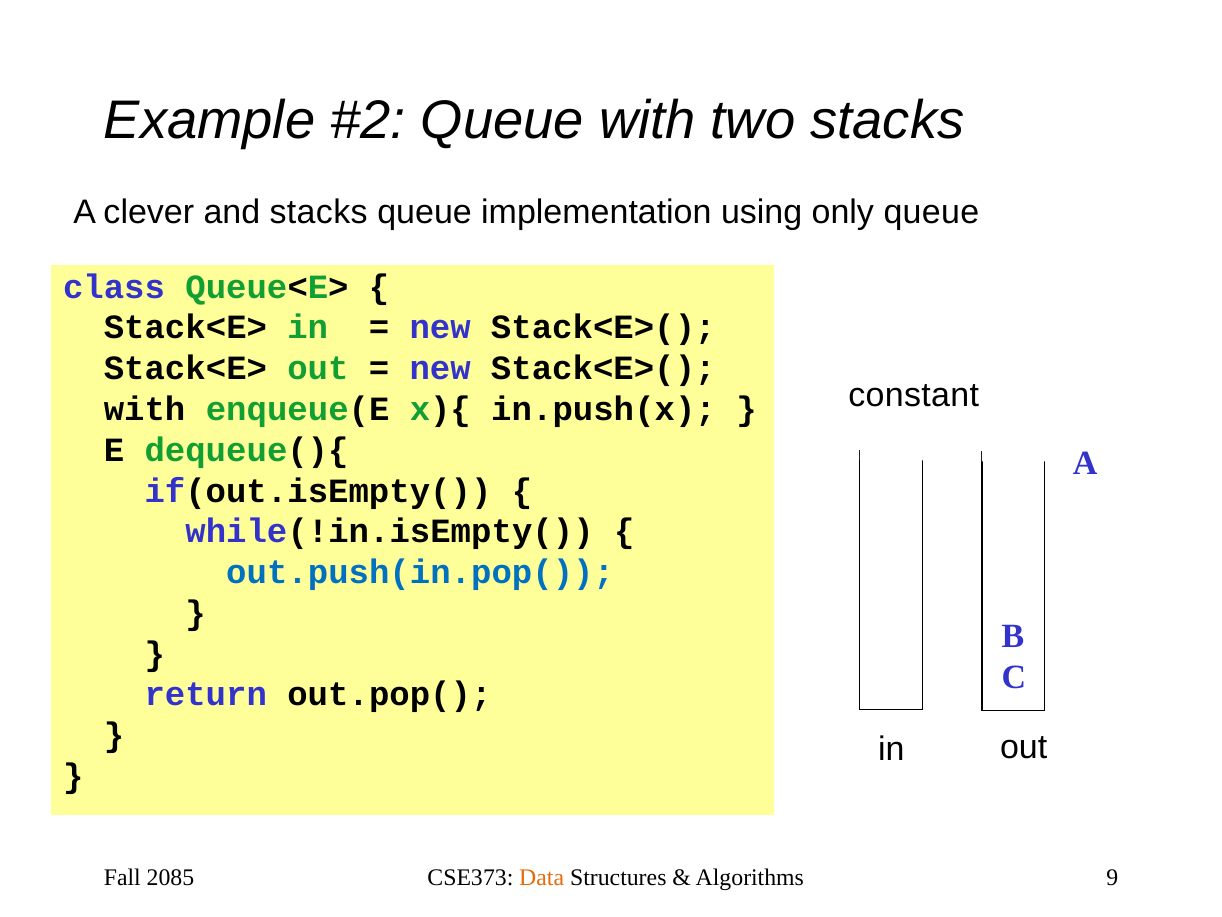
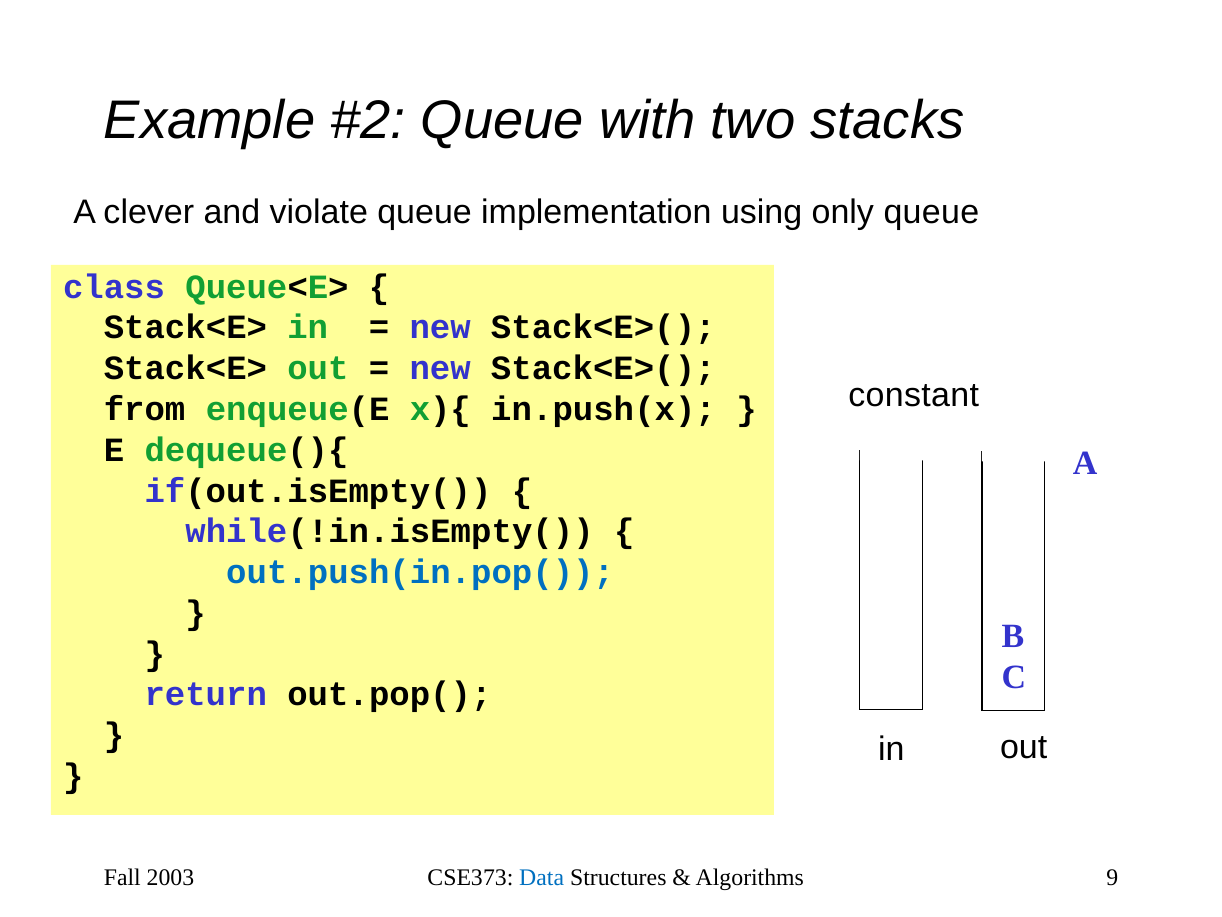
and stacks: stacks -> violate
with at (145, 409): with -> from
2085: 2085 -> 2003
Data colour: orange -> blue
